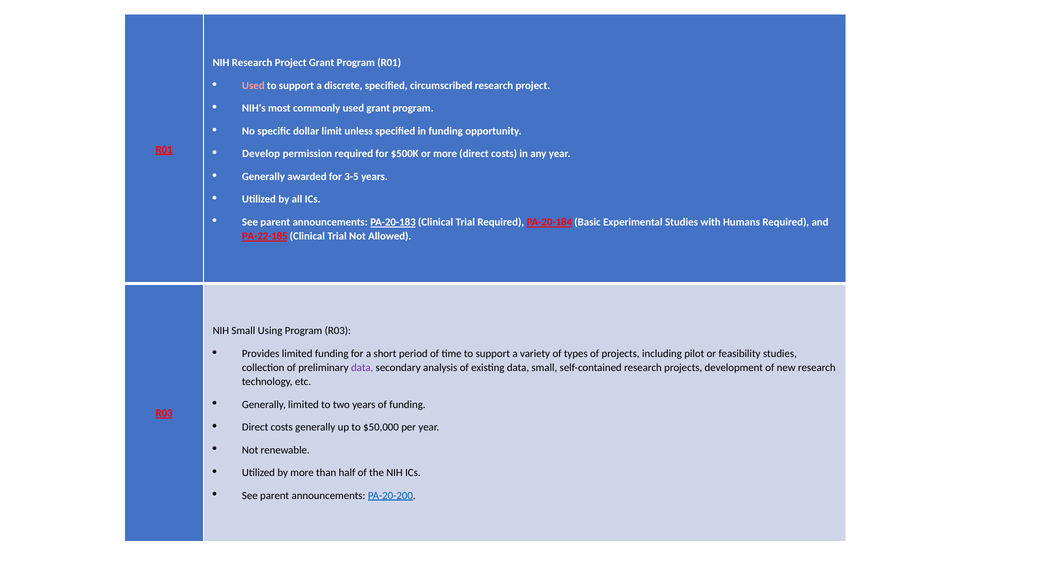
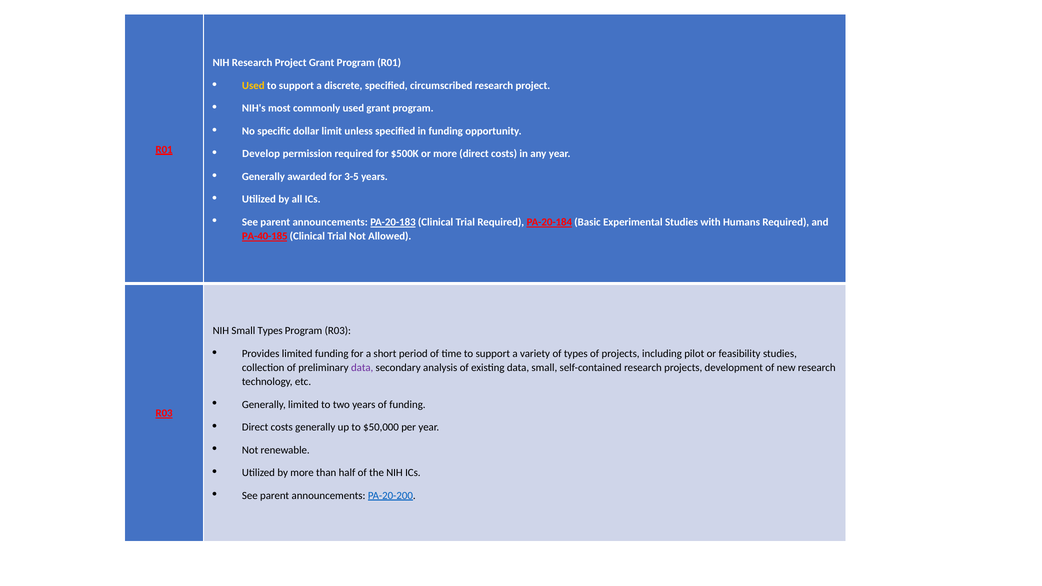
Used at (253, 86) colour: pink -> yellow
PA-22-185: PA-22-185 -> PA-40-185
Small Using: Using -> Types
